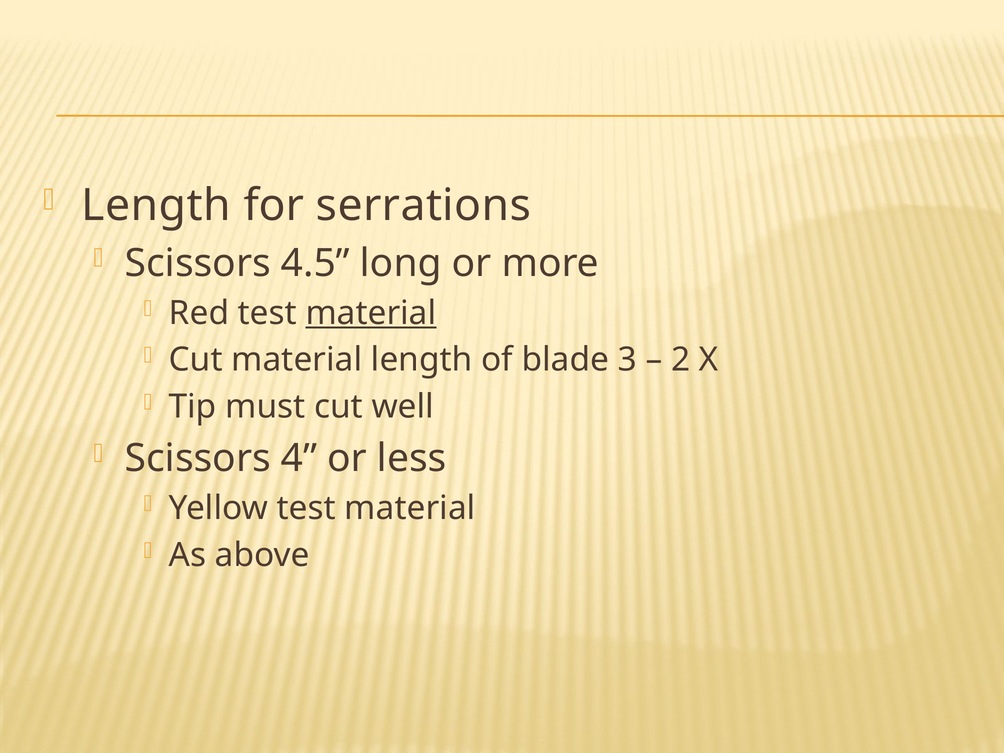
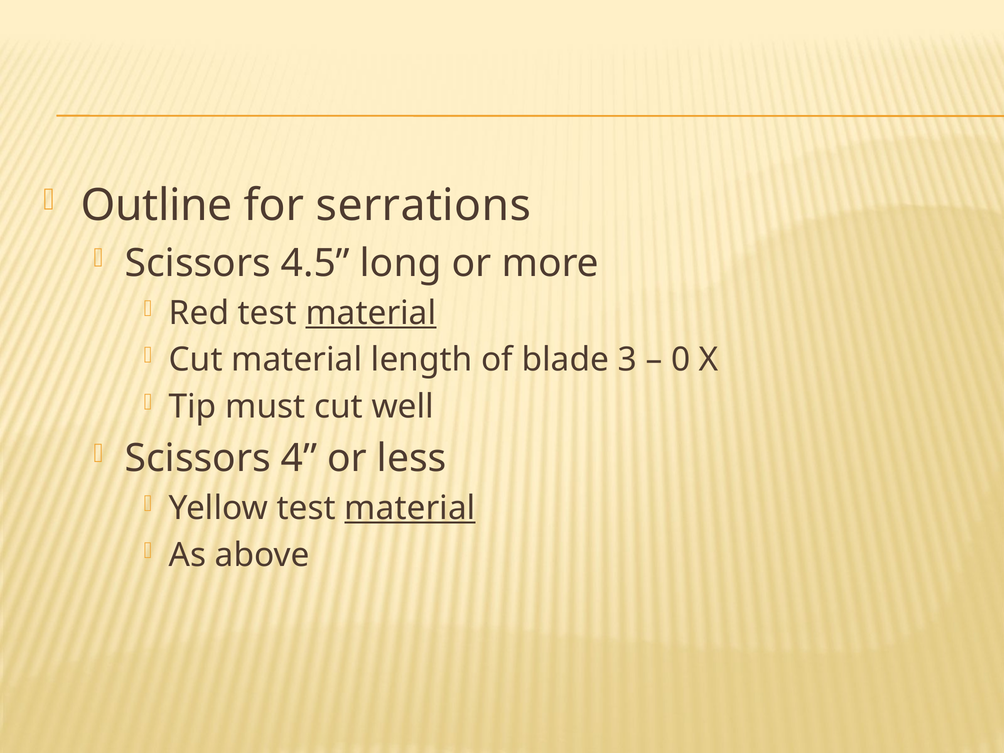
Length at (156, 205): Length -> Outline
2: 2 -> 0
material at (410, 508) underline: none -> present
